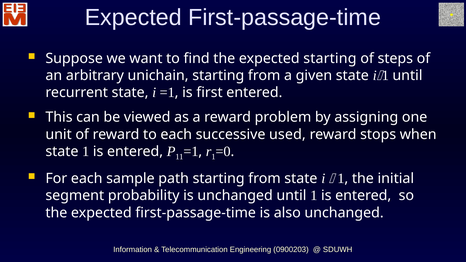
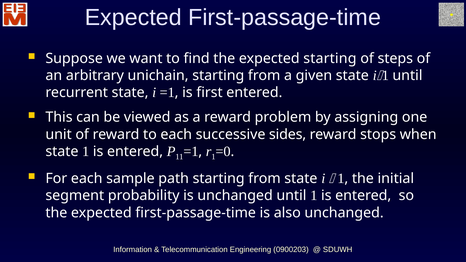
used: used -> sides
